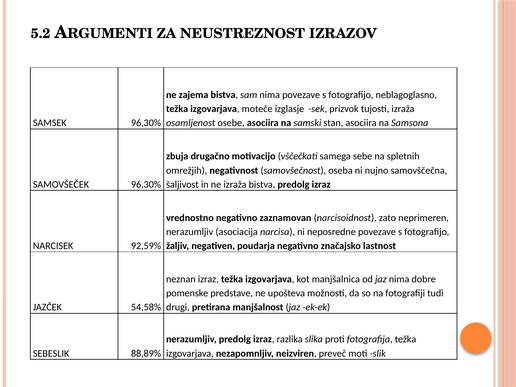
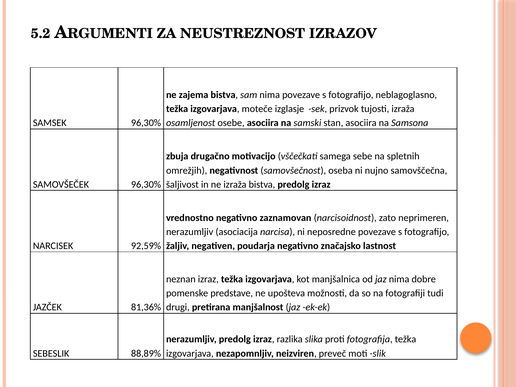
54,58%: 54,58% -> 81,36%
